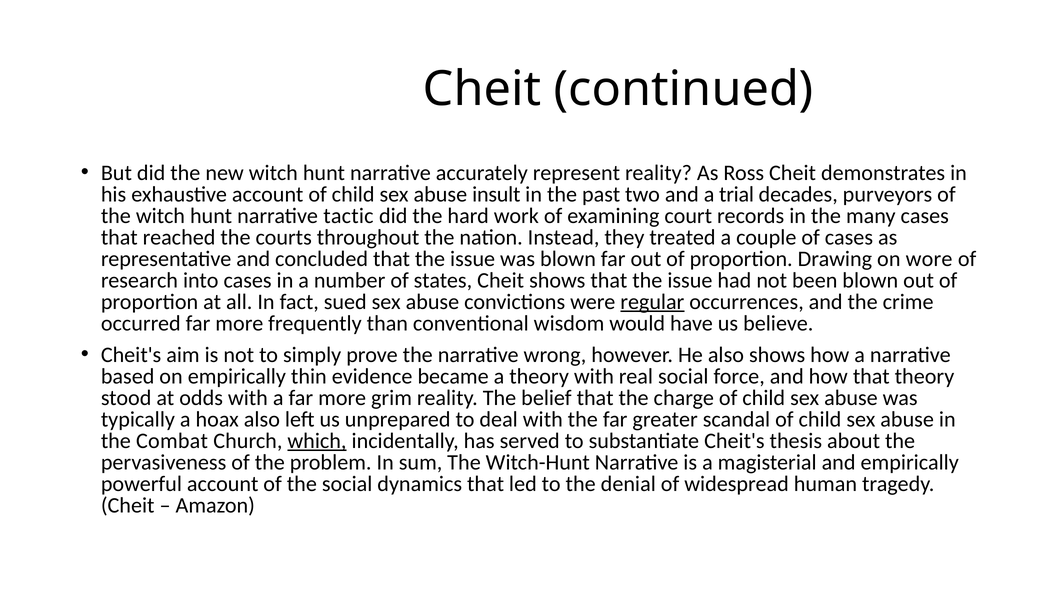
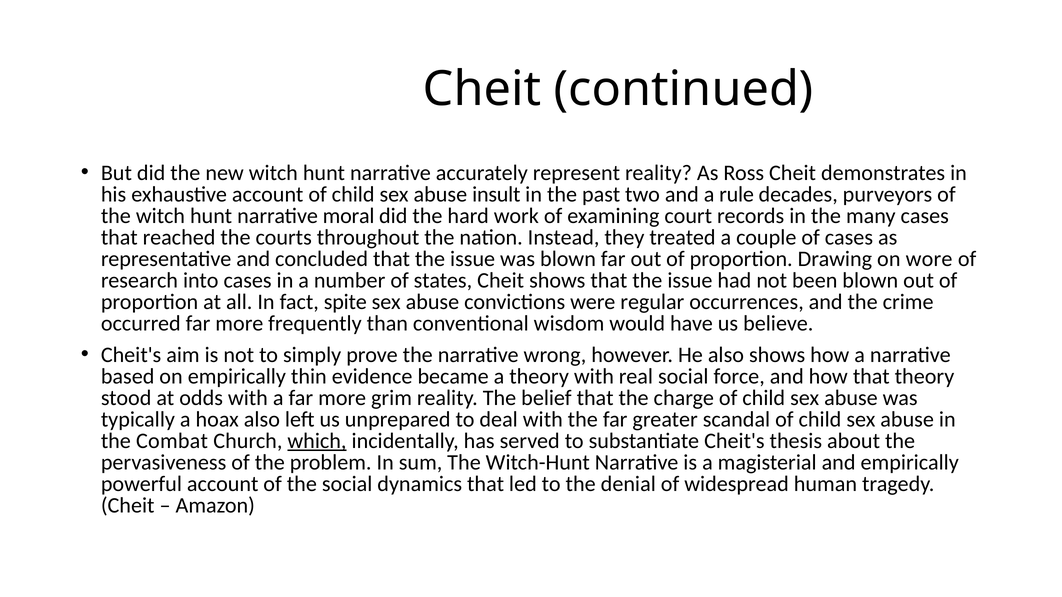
trial: trial -> rule
tactic: tactic -> moral
sued: sued -> spite
regular underline: present -> none
